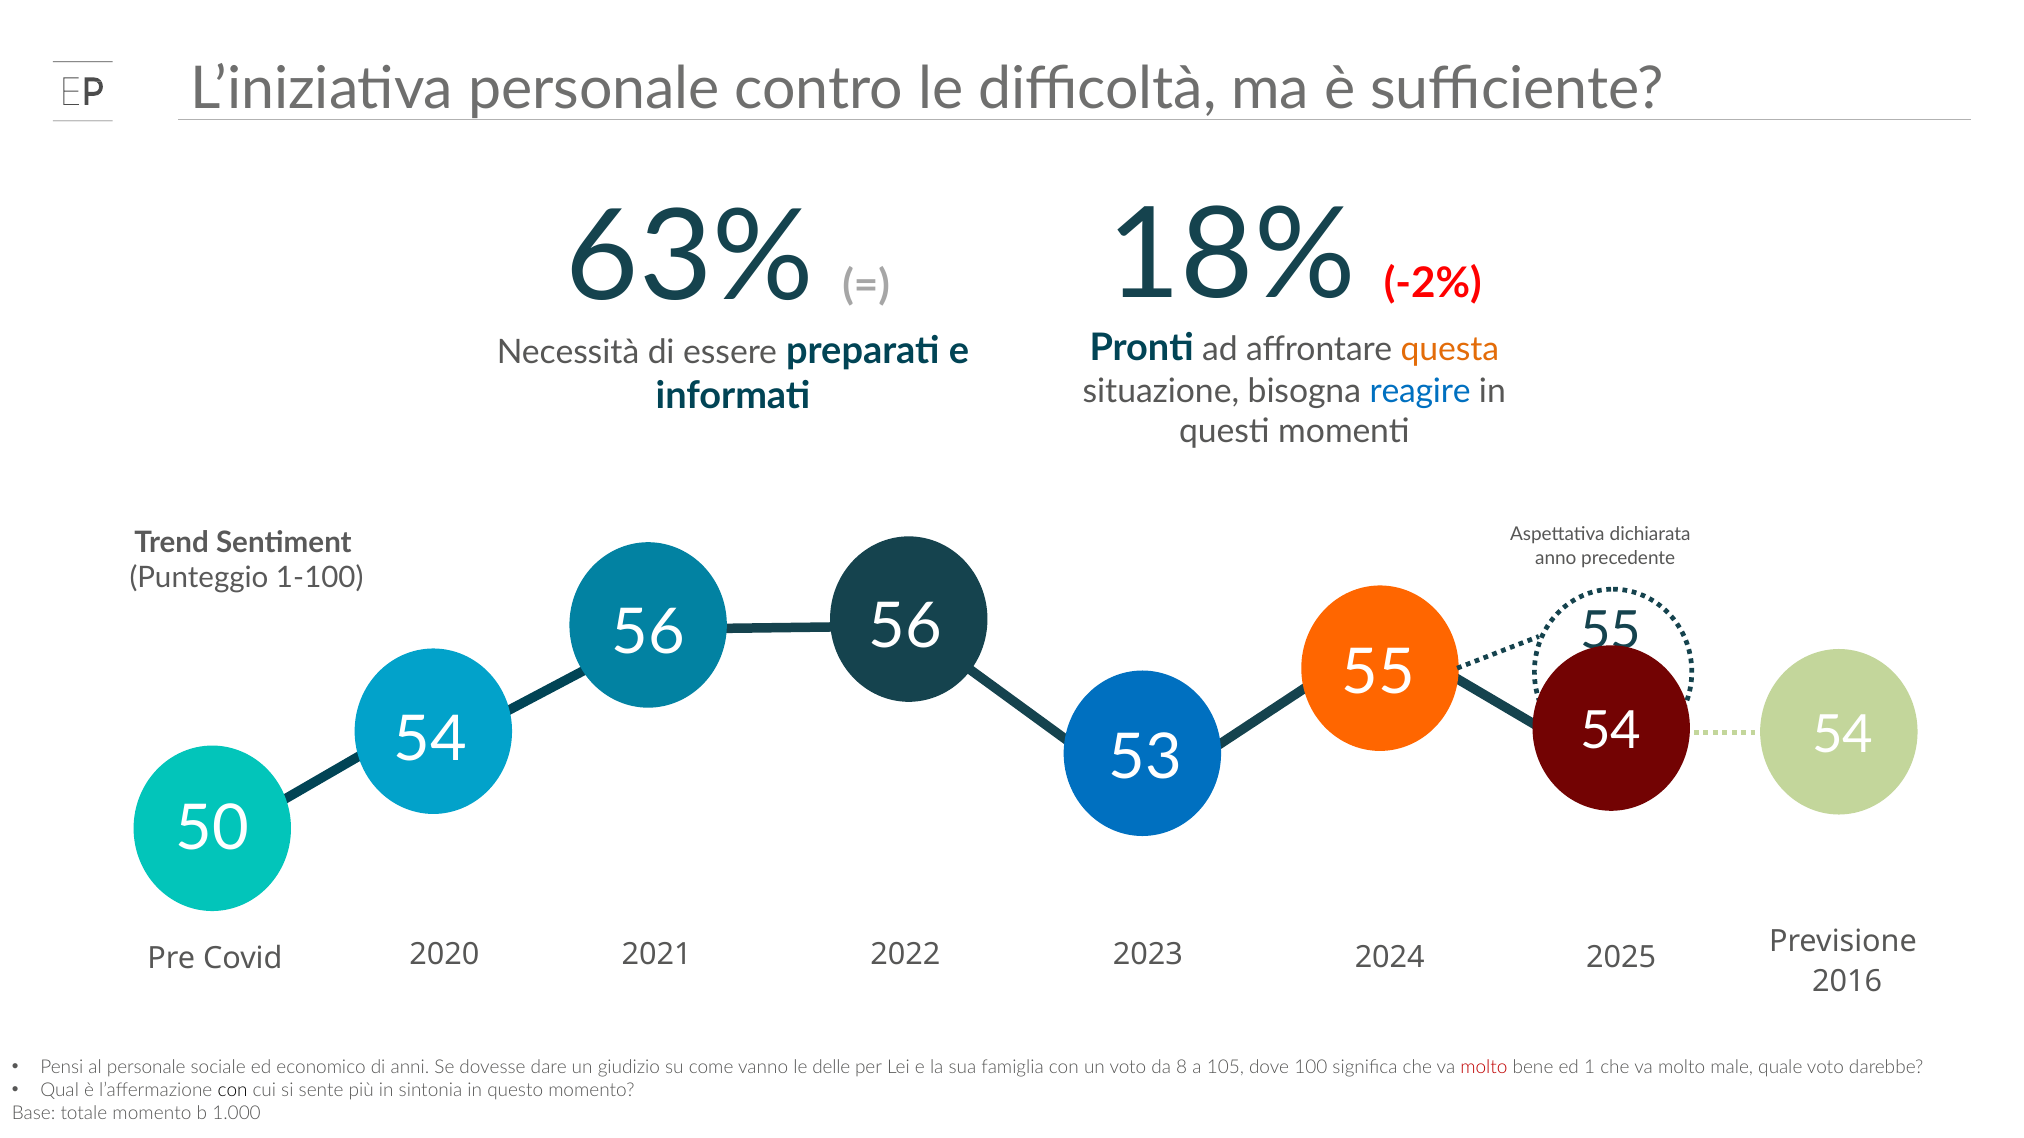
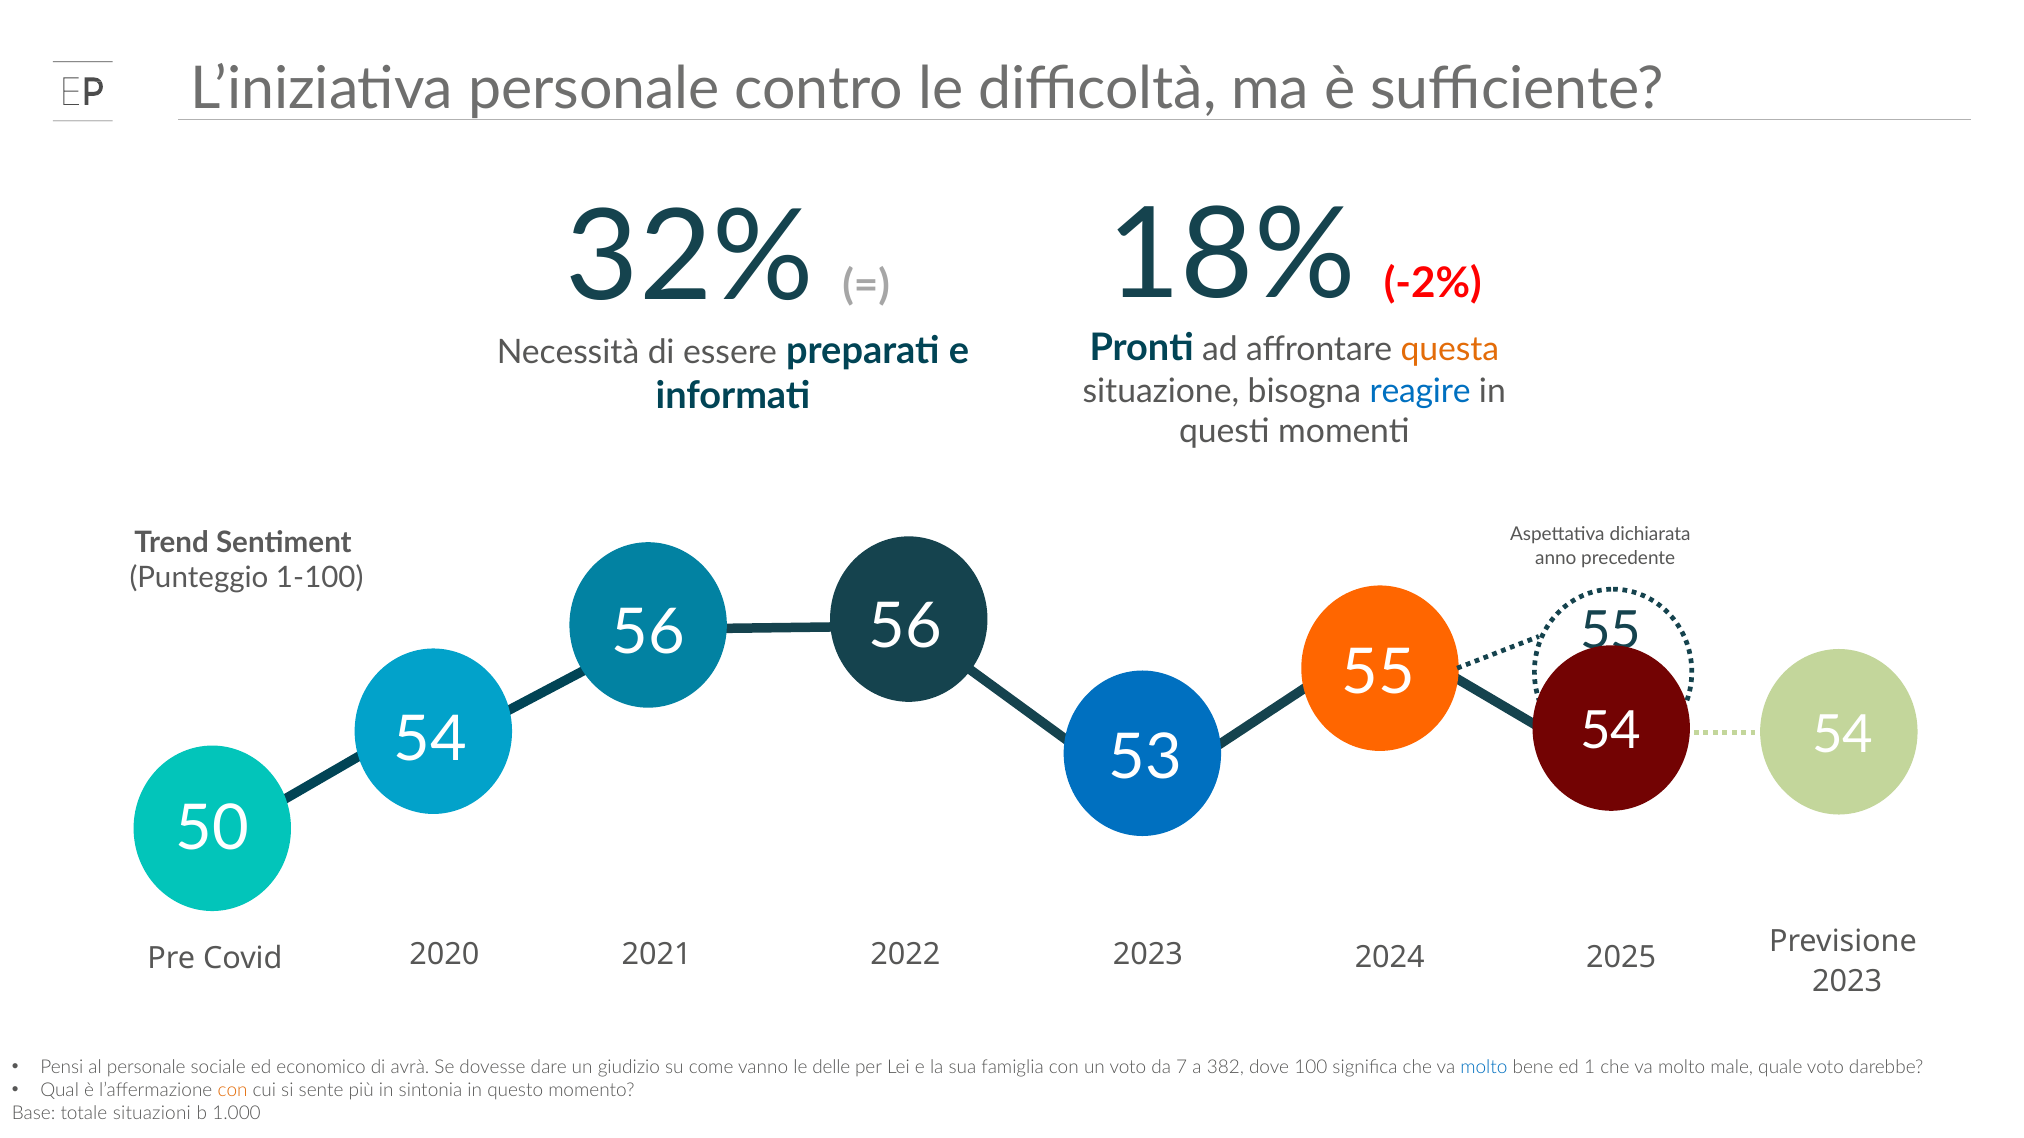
63%: 63% -> 32%
2016 at (1847, 982): 2016 -> 2023
anni: anni -> avrà
8: 8 -> 7
105: 105 -> 382
molto at (1484, 1068) colour: red -> blue
con at (233, 1091) colour: black -> orange
totale momento: momento -> situazioni
